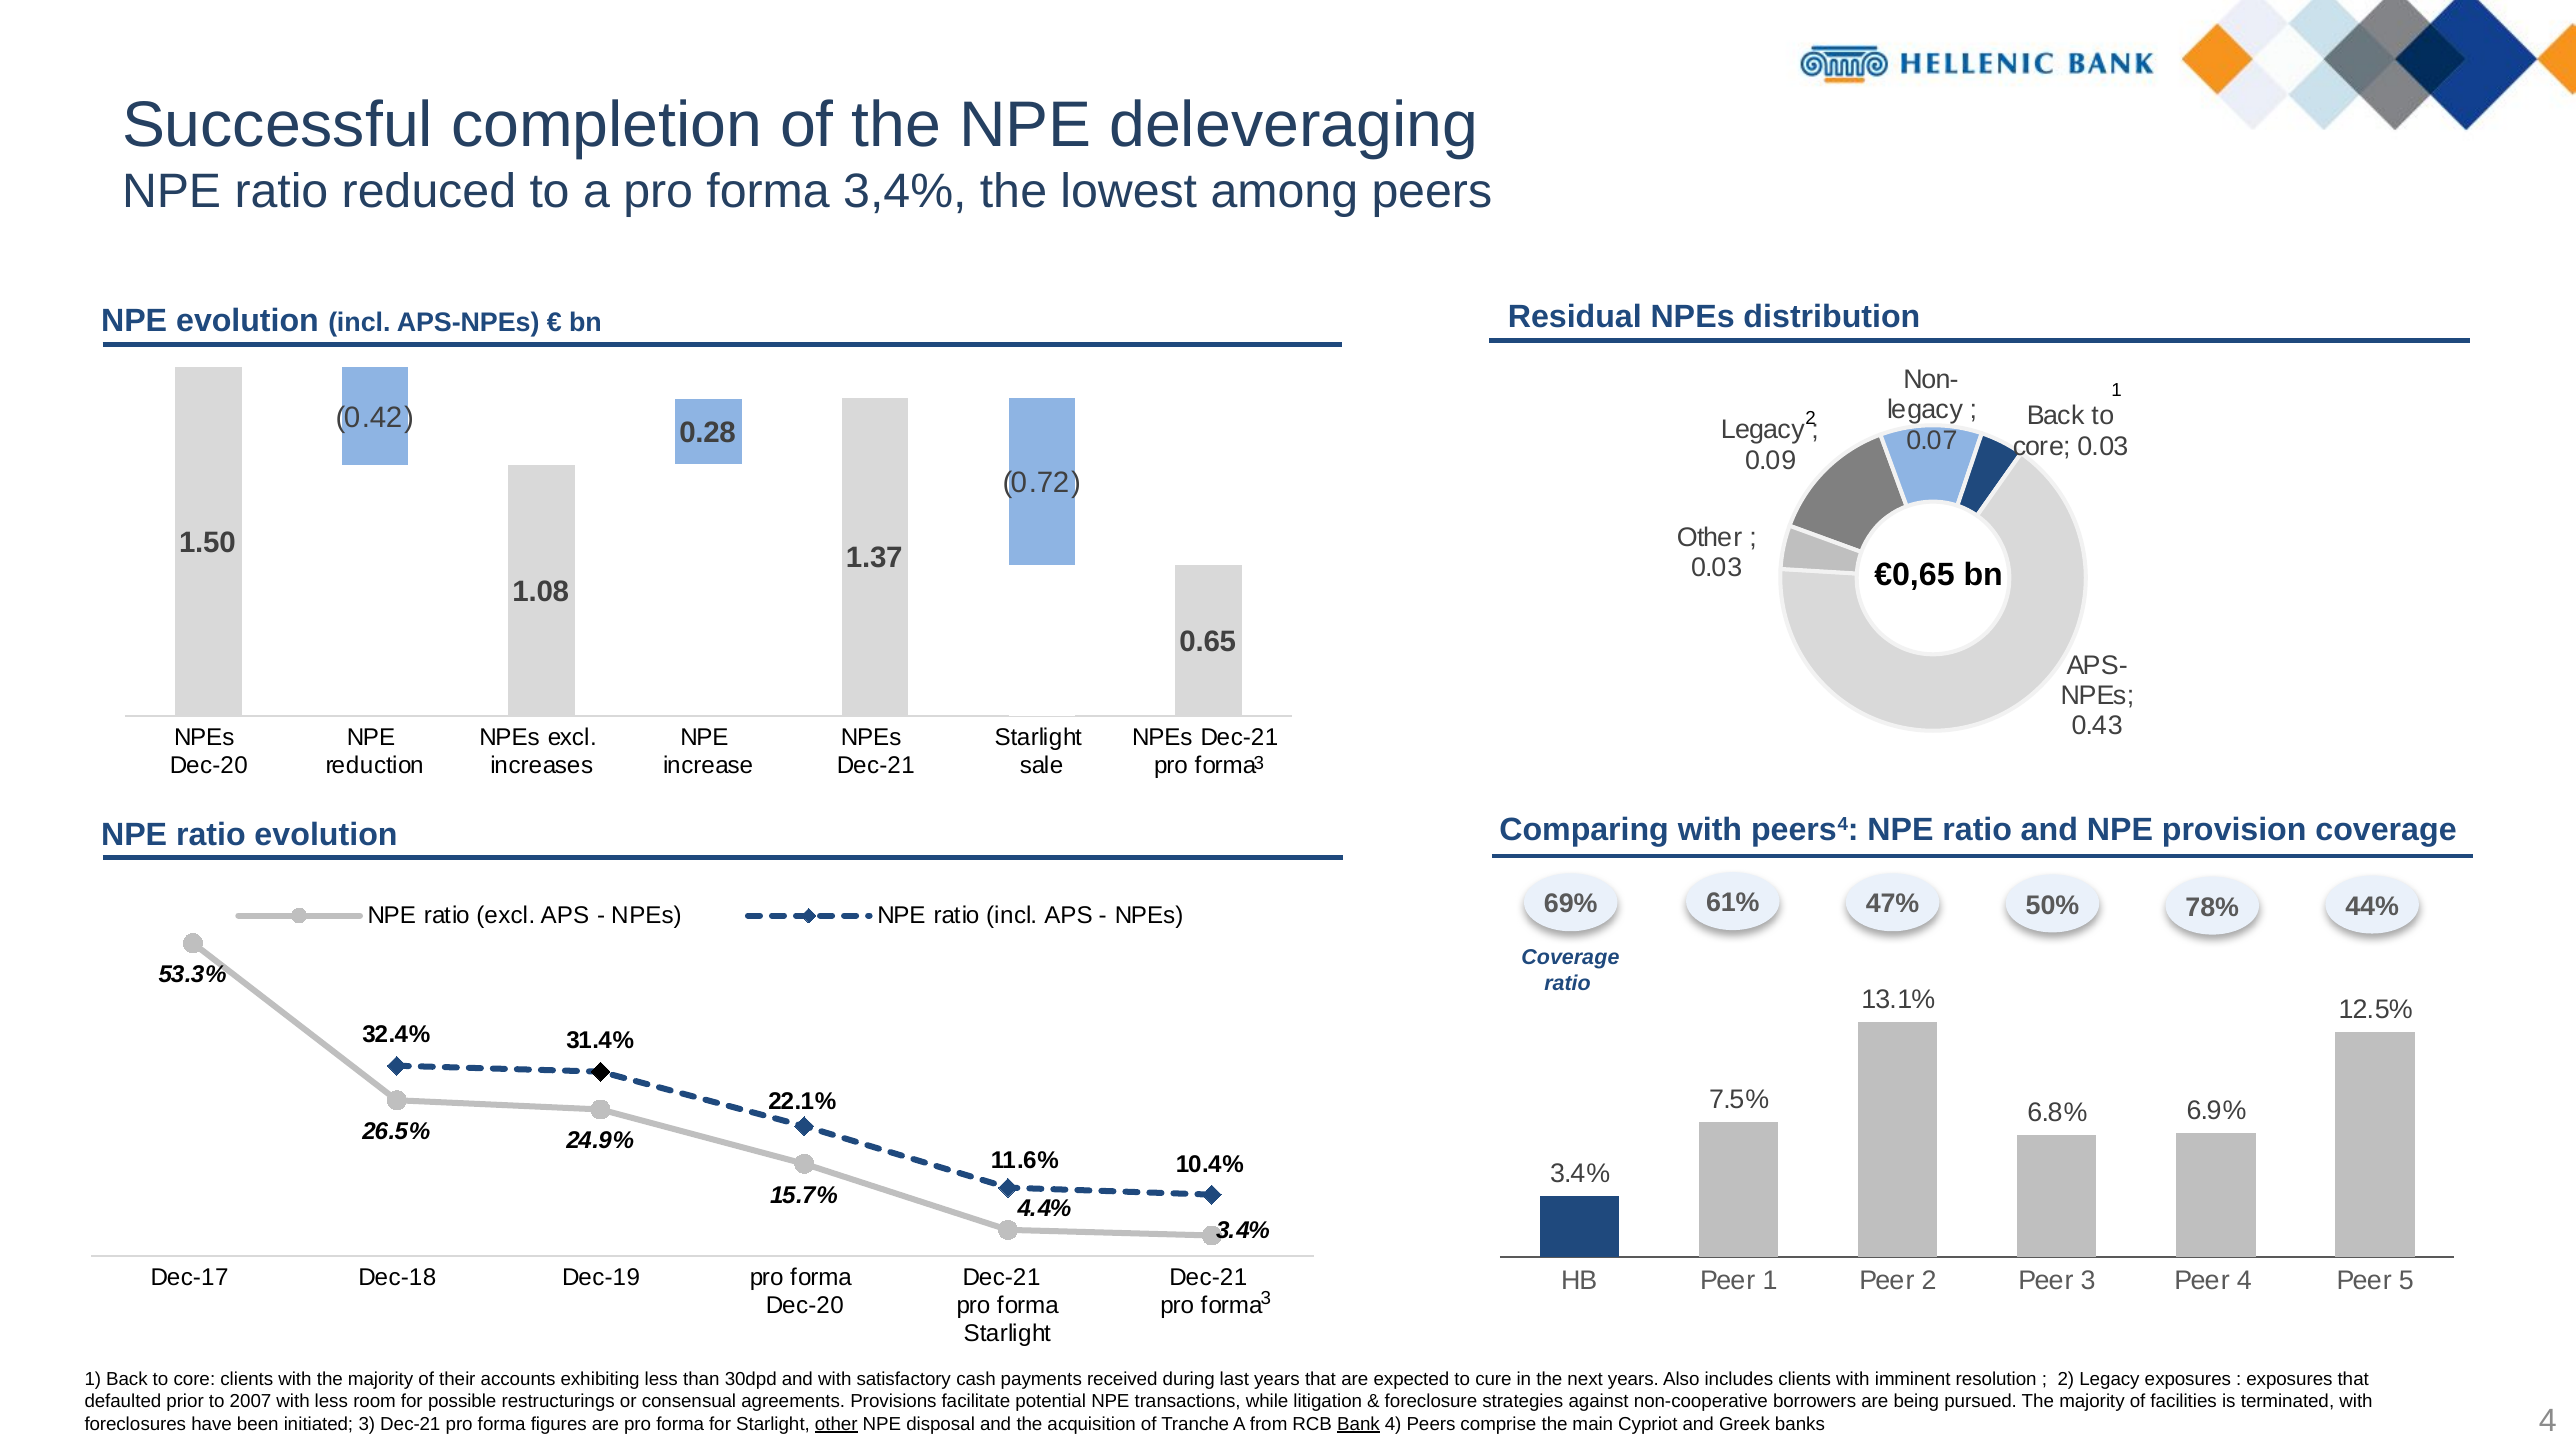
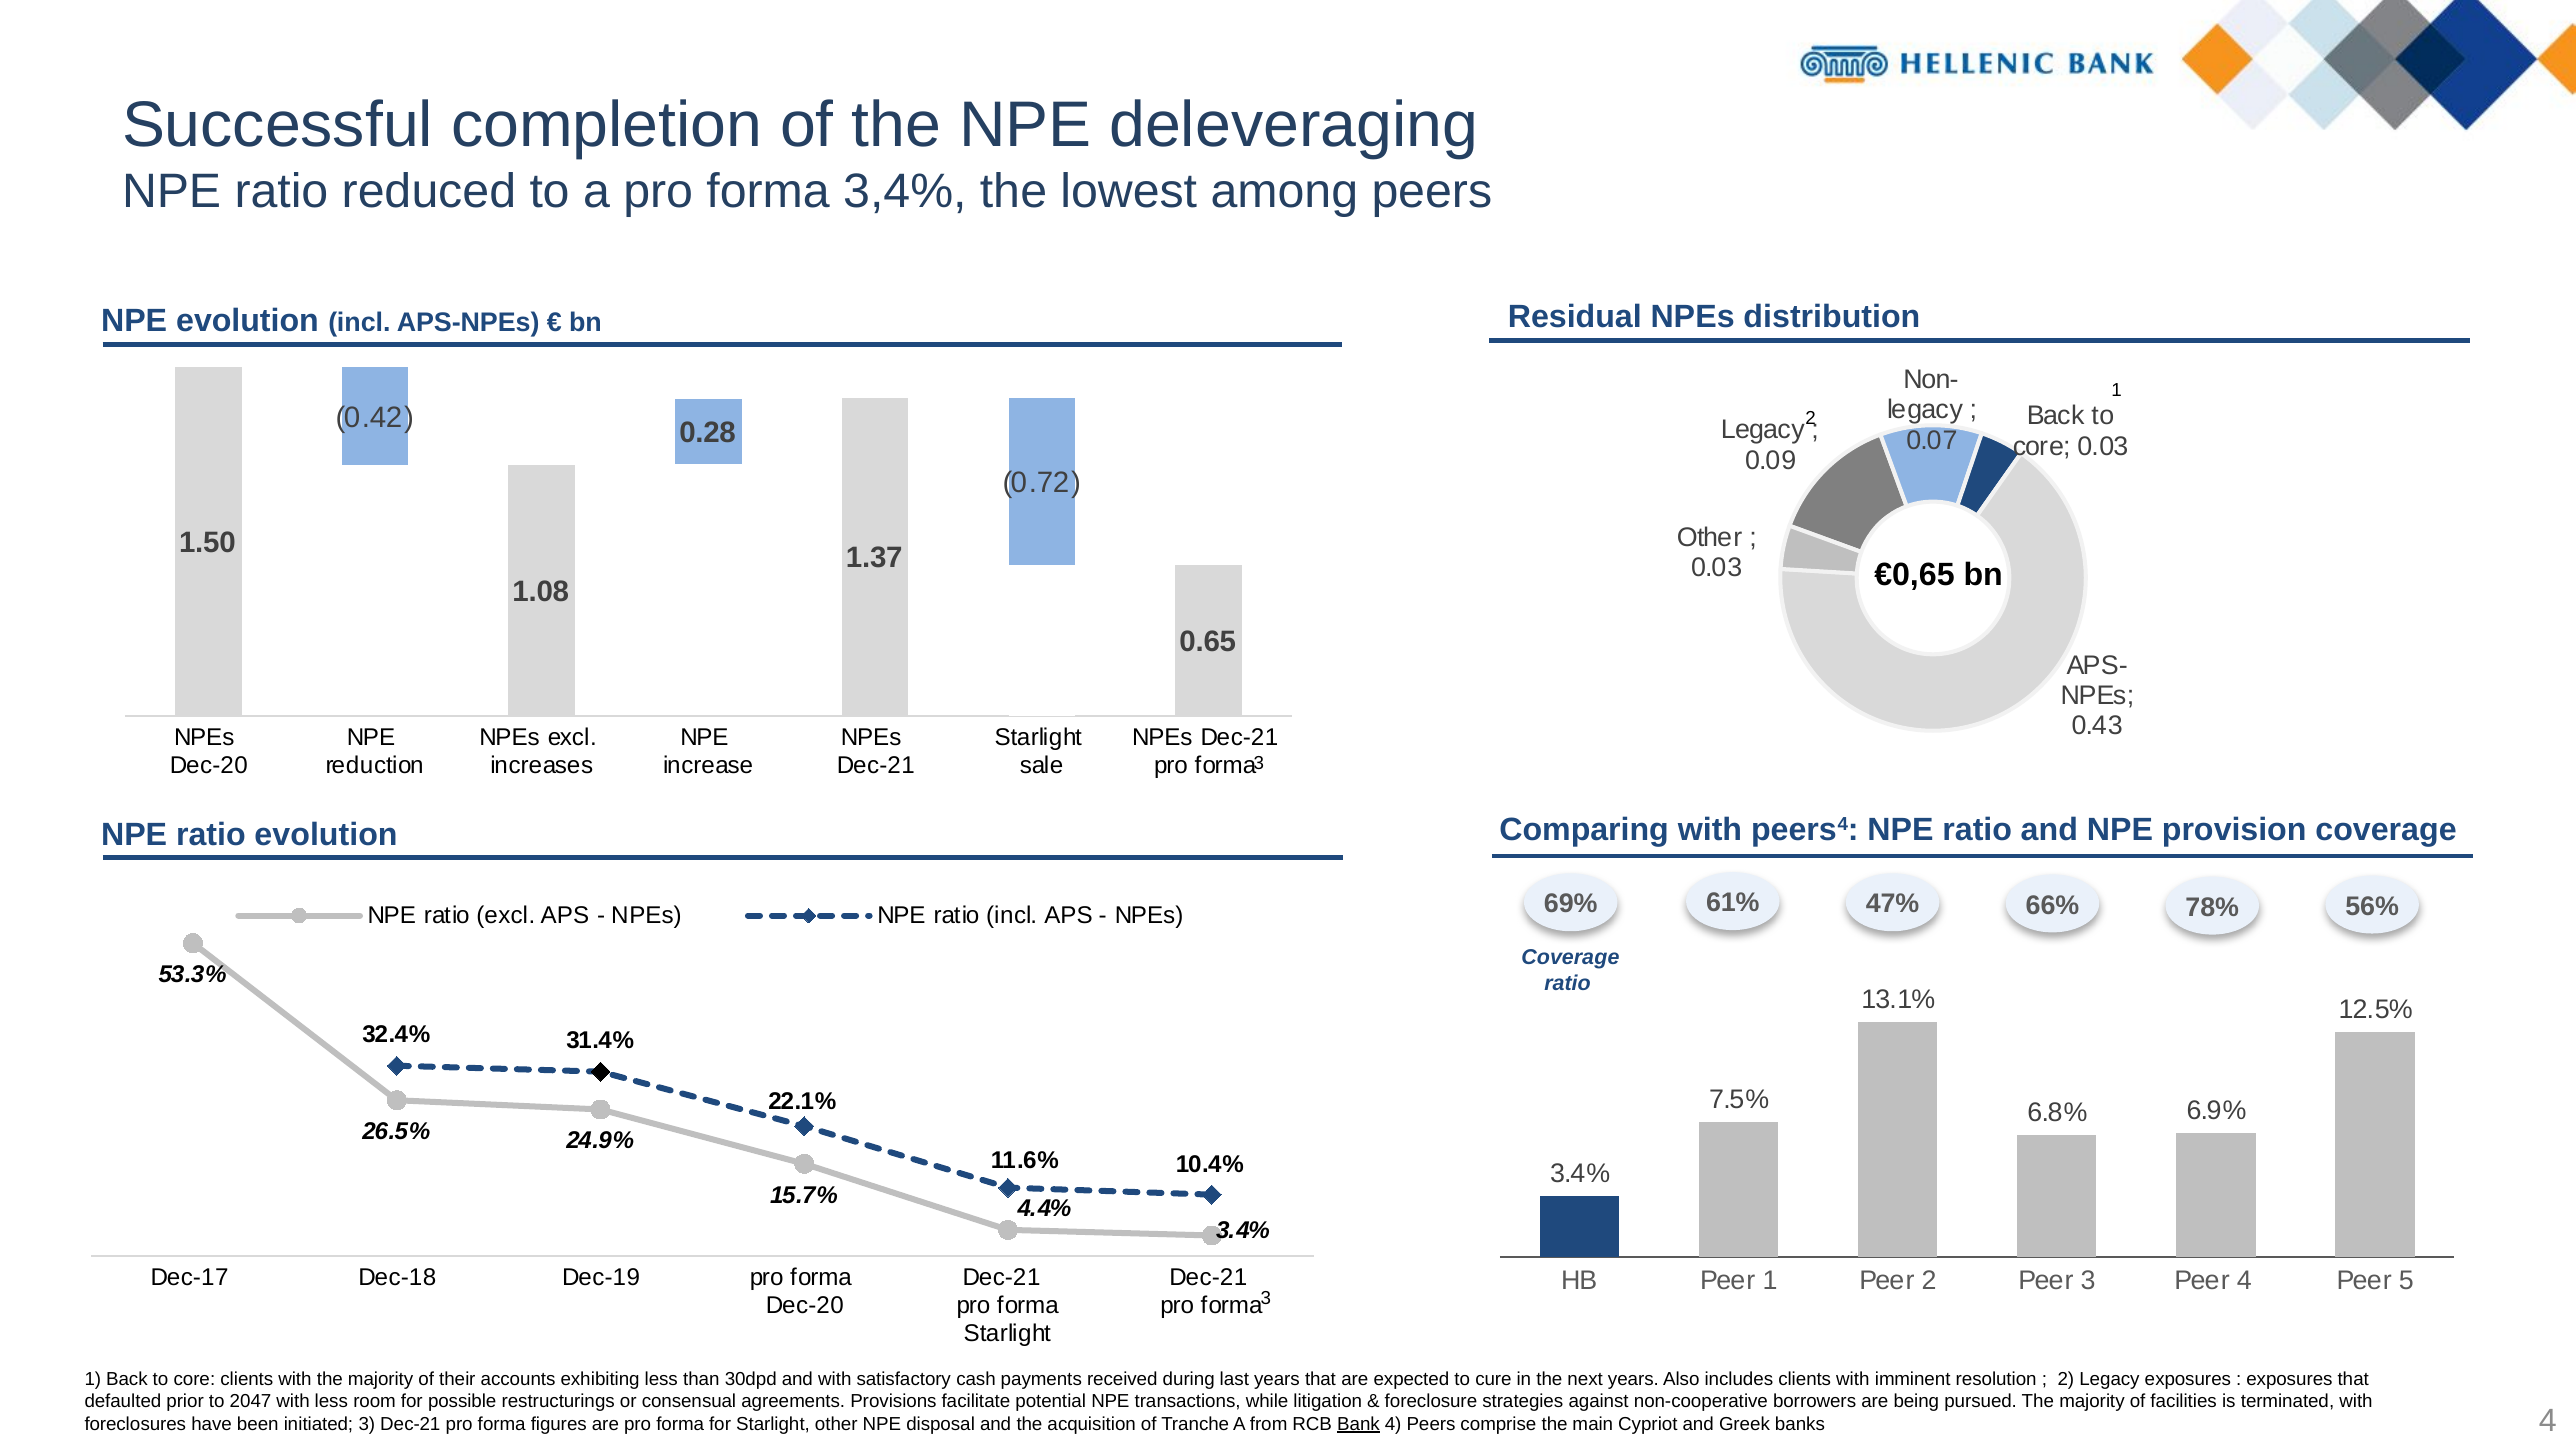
50%: 50% -> 66%
44%: 44% -> 56%
2007: 2007 -> 2047
other at (836, 1424) underline: present -> none
